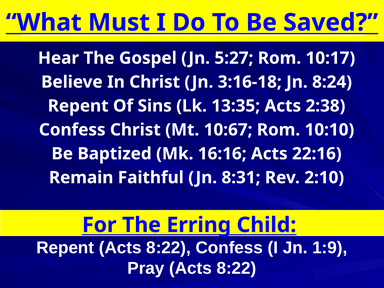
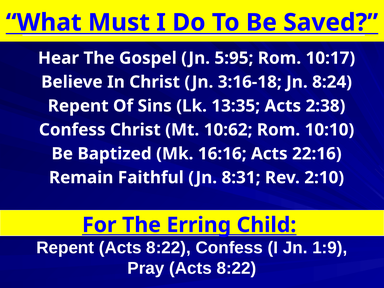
5:27: 5:27 -> 5:95
10:67: 10:67 -> 10:62
